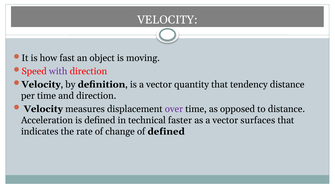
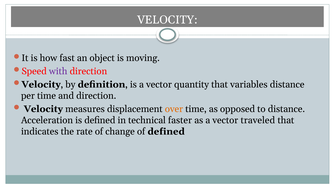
tendency: tendency -> variables
over colour: purple -> orange
surfaces: surfaces -> traveled
